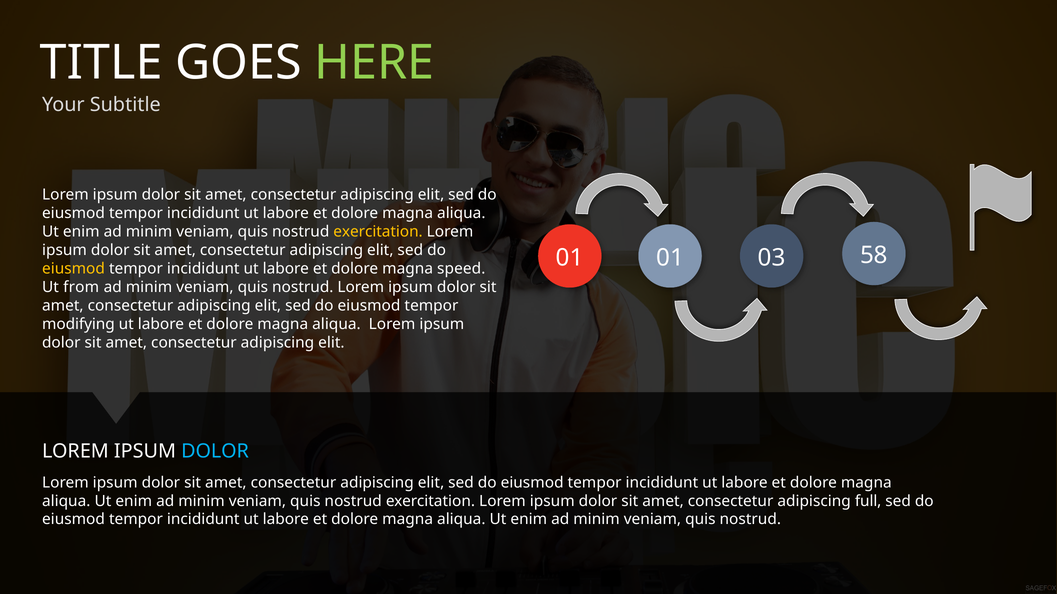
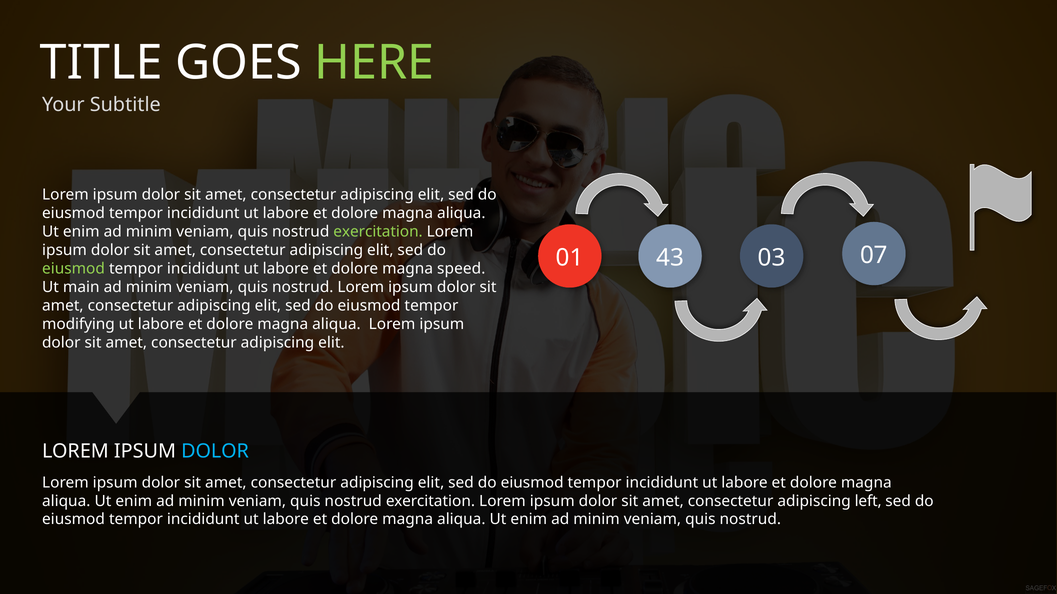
exercitation at (378, 232) colour: yellow -> light green
01 01: 01 -> 43
58: 58 -> 07
eiusmod at (74, 269) colour: yellow -> light green
from: from -> main
full: full -> left
